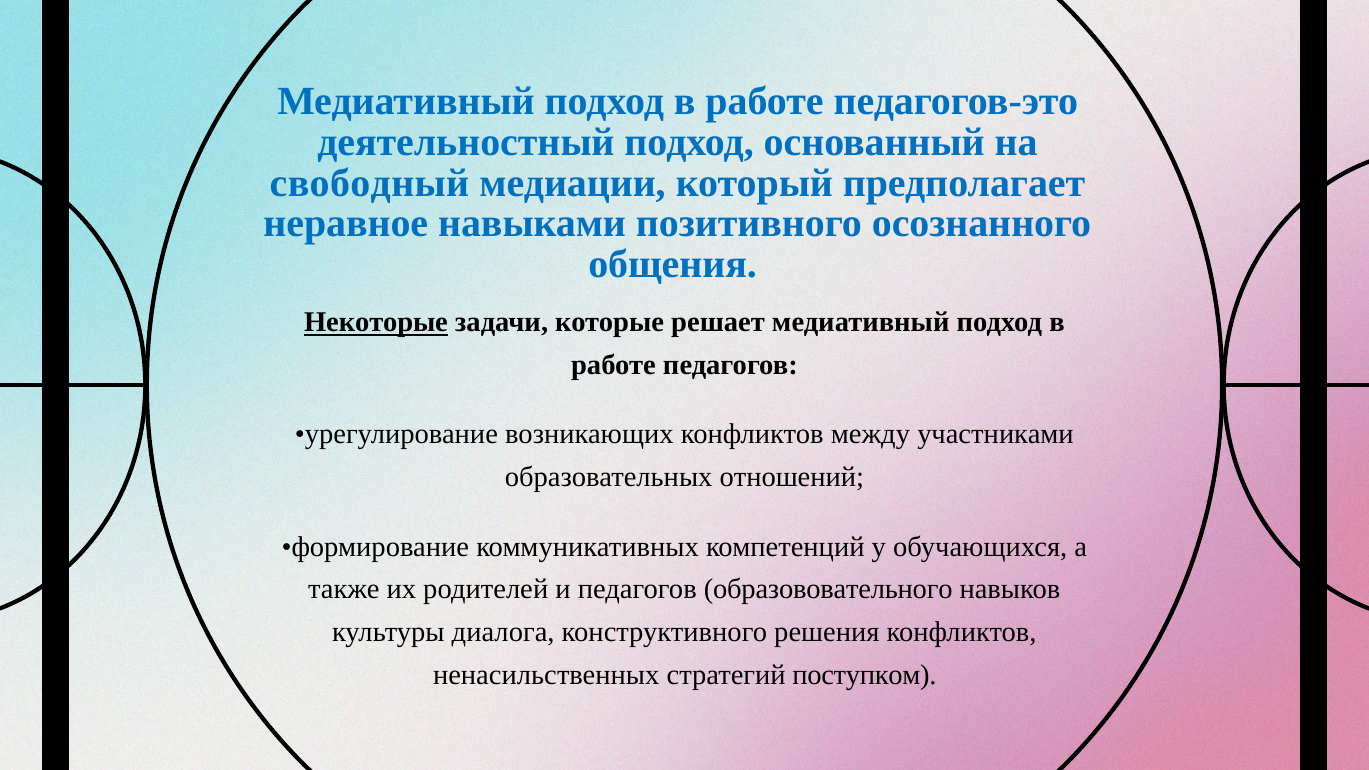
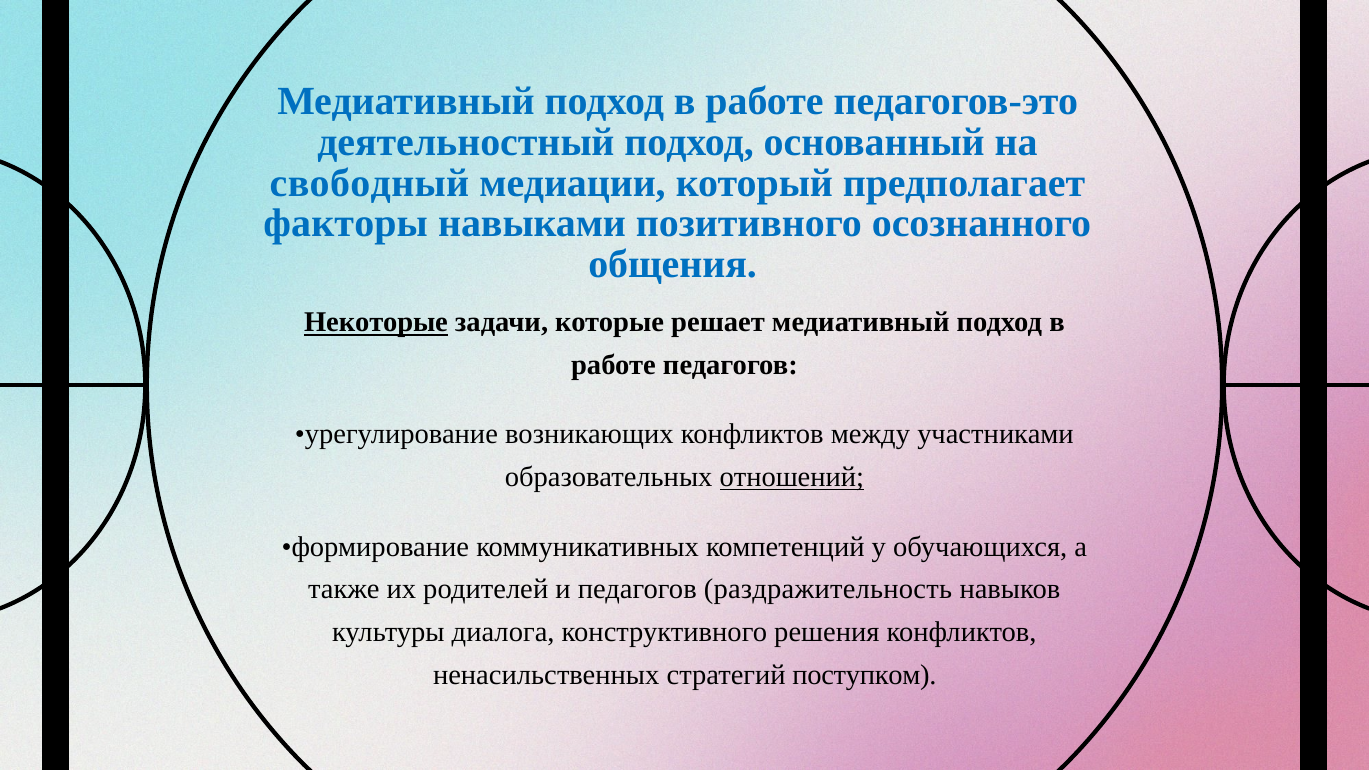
неравное: неравное -> факторы
отношений underline: none -> present
образововательного: образововательного -> раздражительность
